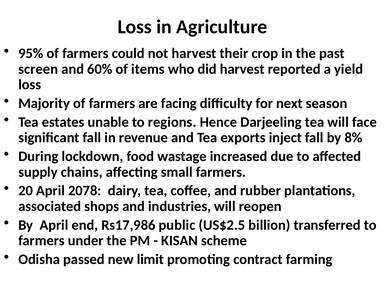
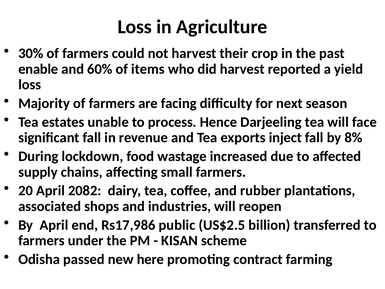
95%: 95% -> 30%
screen: screen -> enable
regions: regions -> process
2078: 2078 -> 2082
limit: limit -> here
